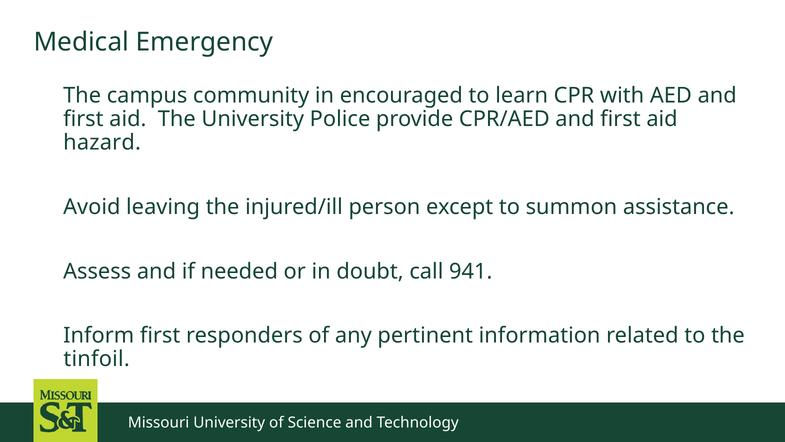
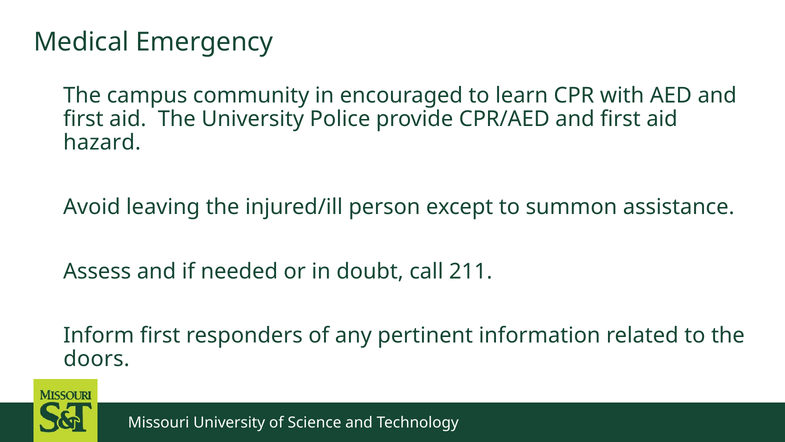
941: 941 -> 211
tinfoil: tinfoil -> doors
